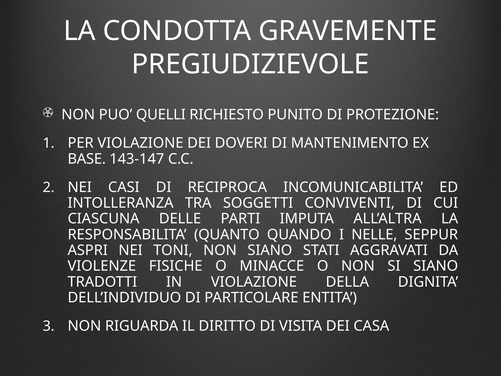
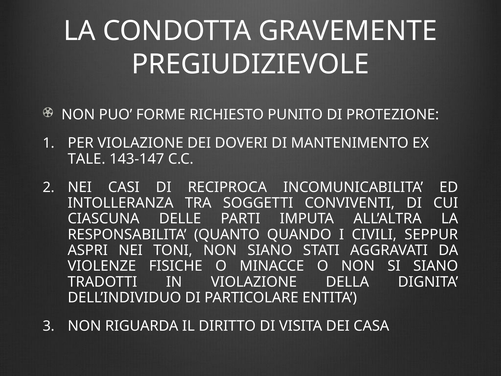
QUELLI: QUELLI -> FORME
BASE: BASE -> TALE
NELLE: NELLE -> CIVILI
